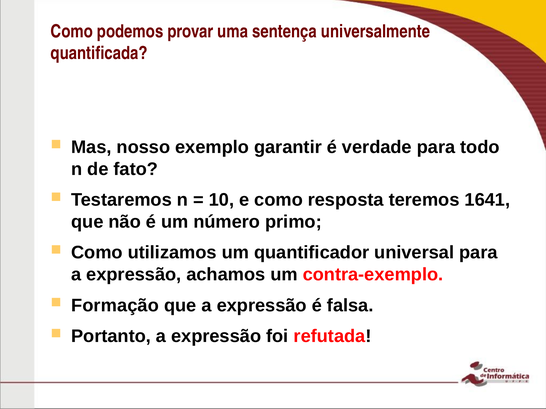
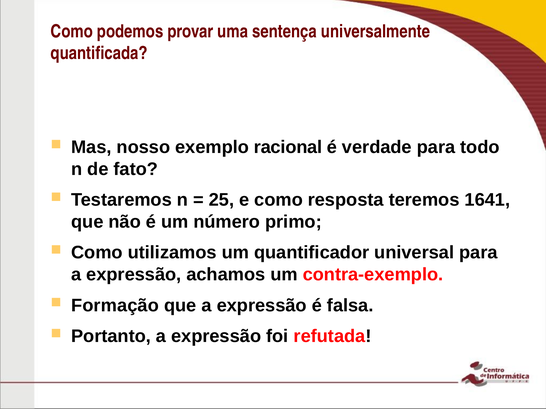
garantir: garantir -> racional
10: 10 -> 25
